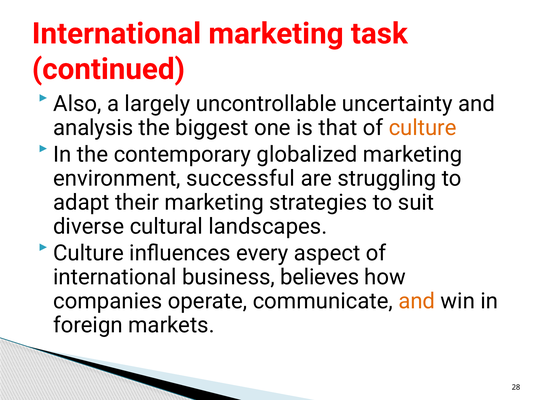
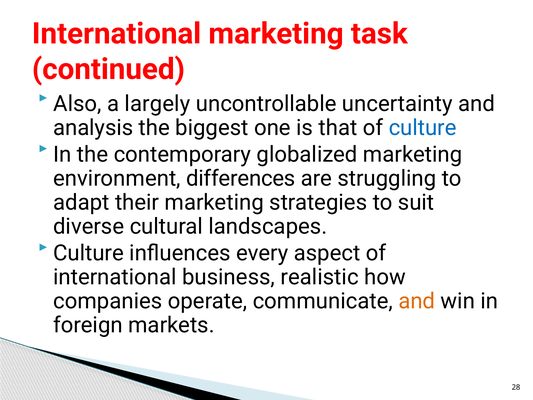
culture at (423, 128) colour: orange -> blue
successful: successful -> differences
believes: believes -> realistic
